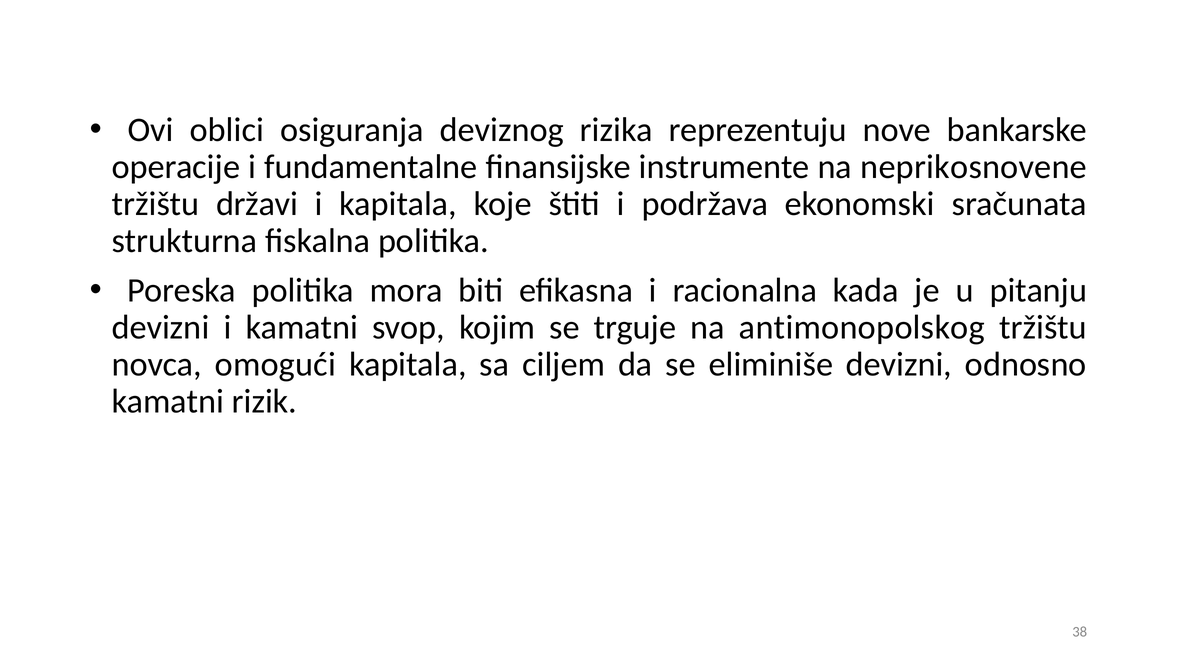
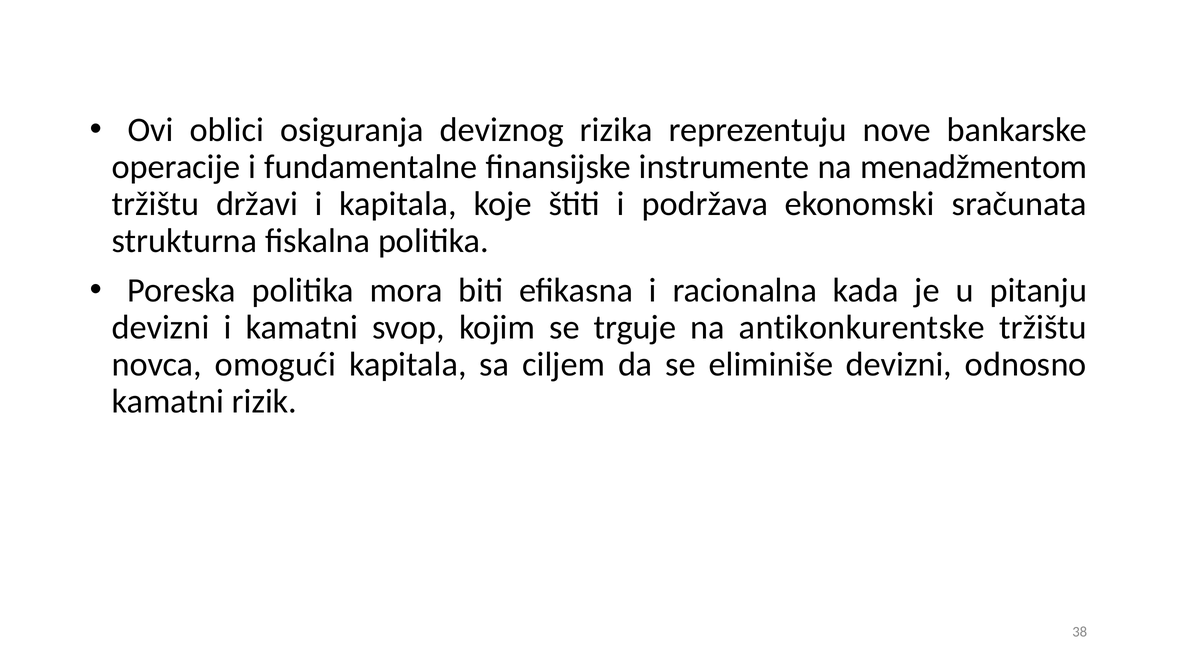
neprikosnovene: neprikosnovene -> menadžmentom
antimonopolskog: antimonopolskog -> antikonkurentske
